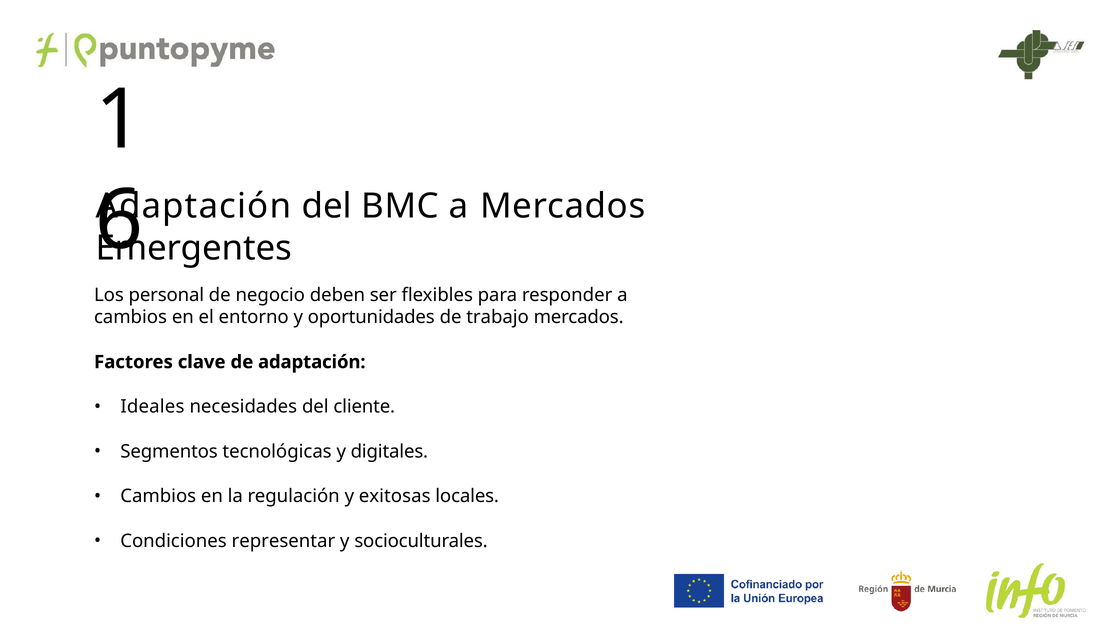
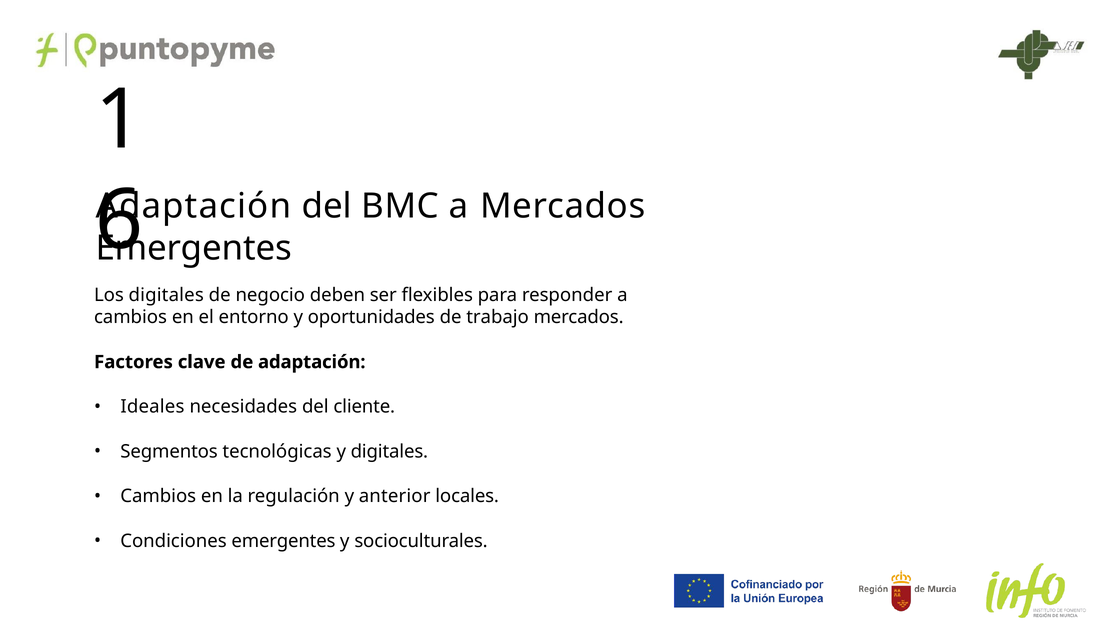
Los personal: personal -> digitales
exitosas: exitosas -> anterior
Condiciones representar: representar -> emergentes
